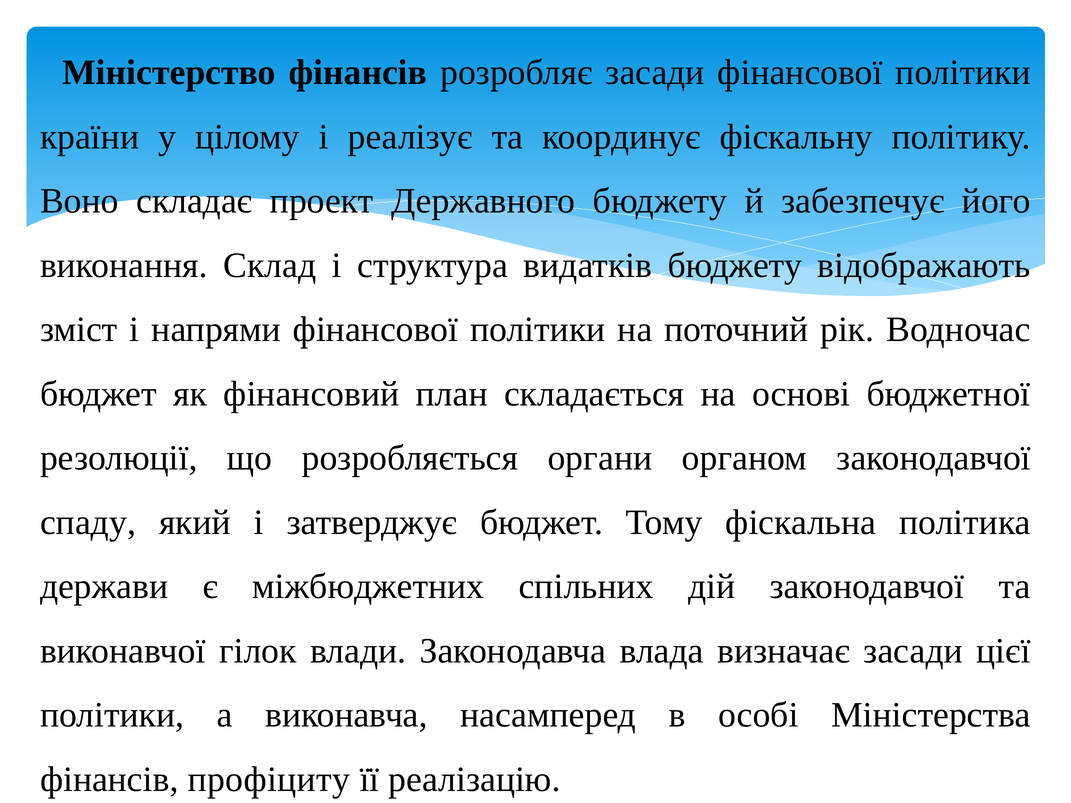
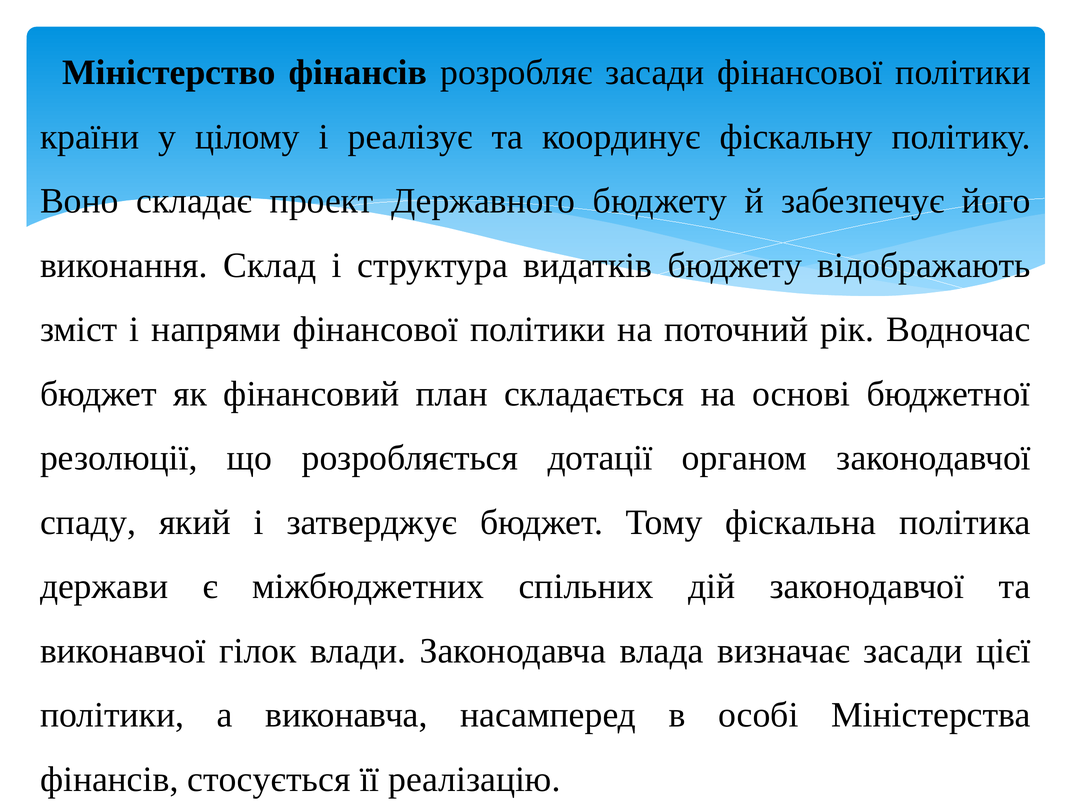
органи: органи -> дотації
профіциту: профіциту -> стосується
